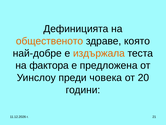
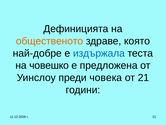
издържала colour: orange -> blue
фактора: фактора -> човешко
от 20: 20 -> 21
